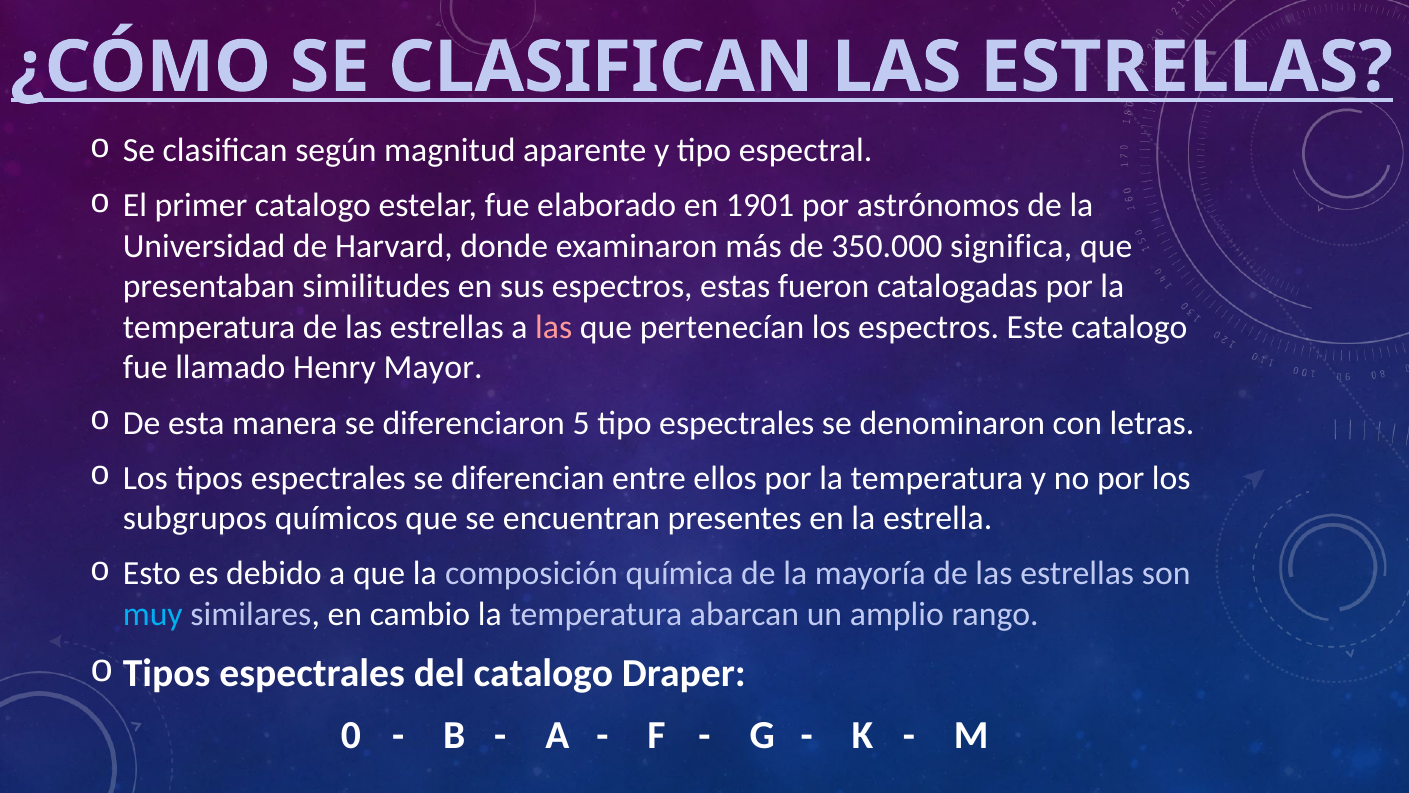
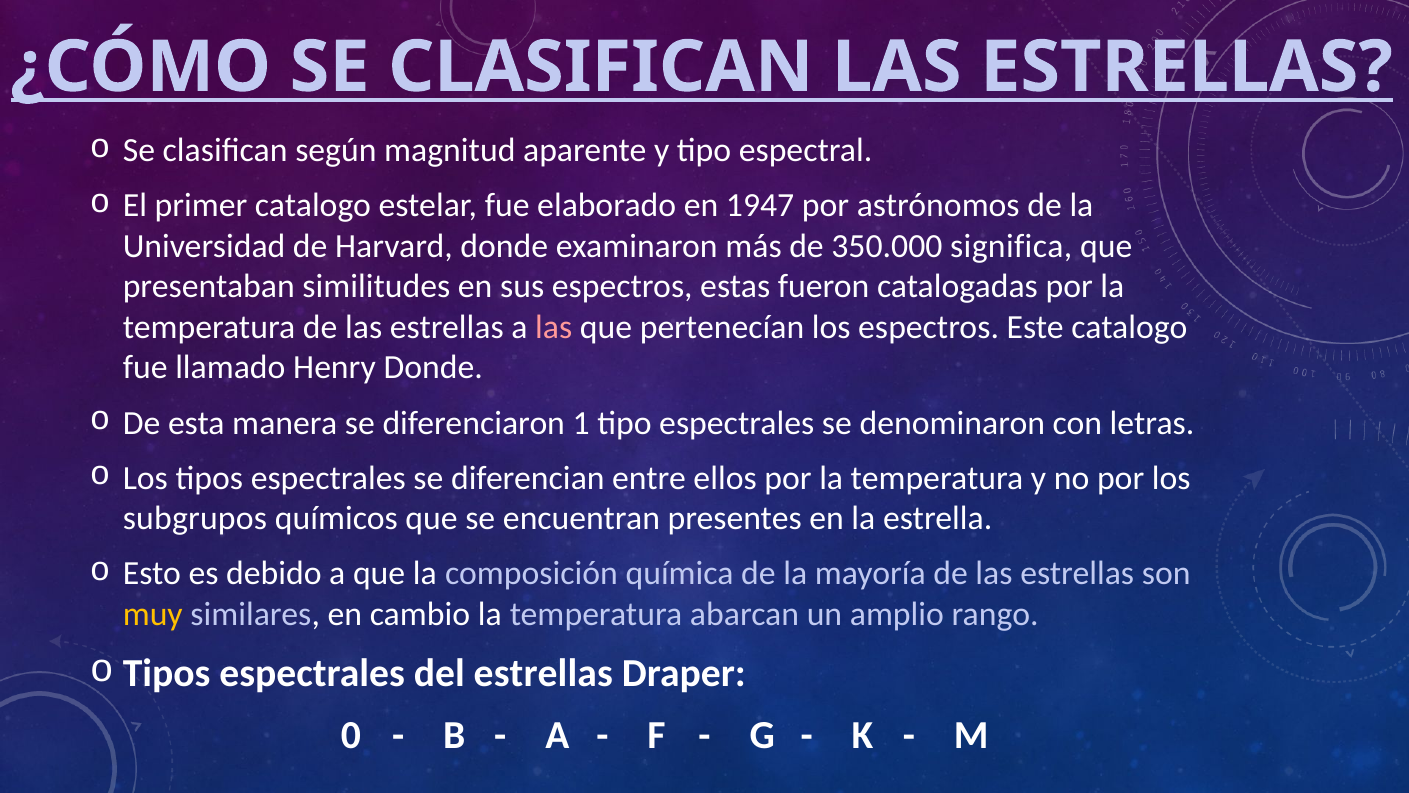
1901: 1901 -> 1947
Henry Mayor: Mayor -> Donde
5: 5 -> 1
muy colour: light blue -> yellow
del catalogo: catalogo -> estrellas
